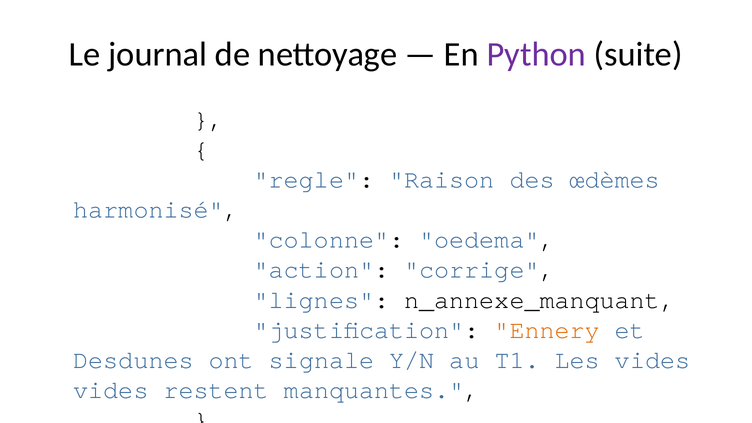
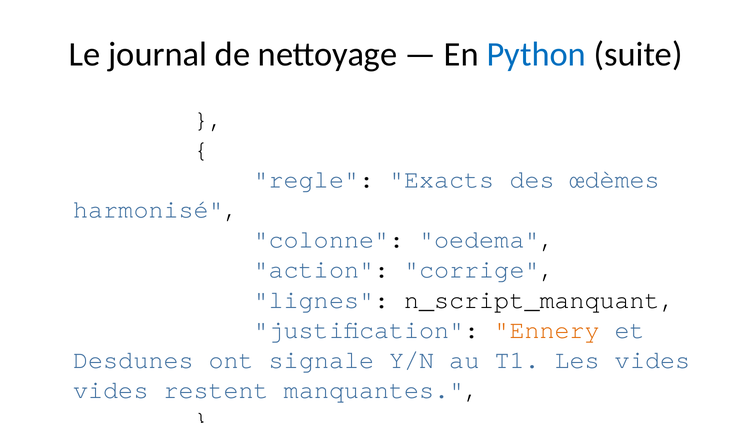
Python colour: purple -> blue
Raison: Raison -> Exacts
n_annexe_manquant: n_annexe_manquant -> n_script_manquant
